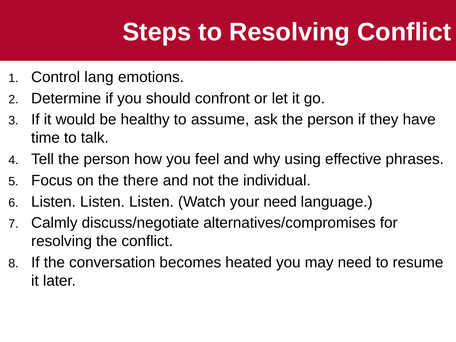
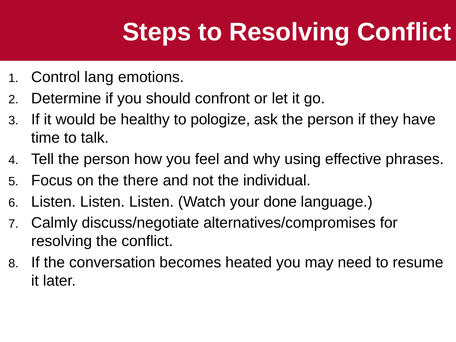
assume: assume -> pologize
your need: need -> done
